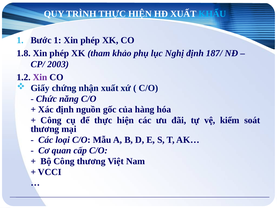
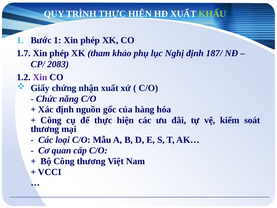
KHẨU colour: light blue -> light green
1.8: 1.8 -> 1.7
2003: 2003 -> 2083
